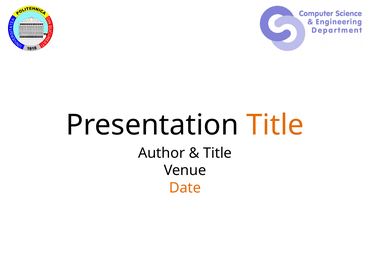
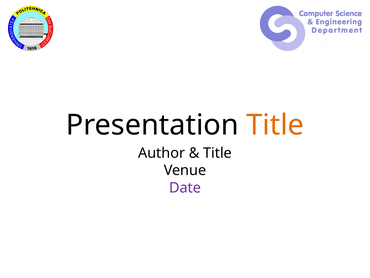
Date colour: orange -> purple
